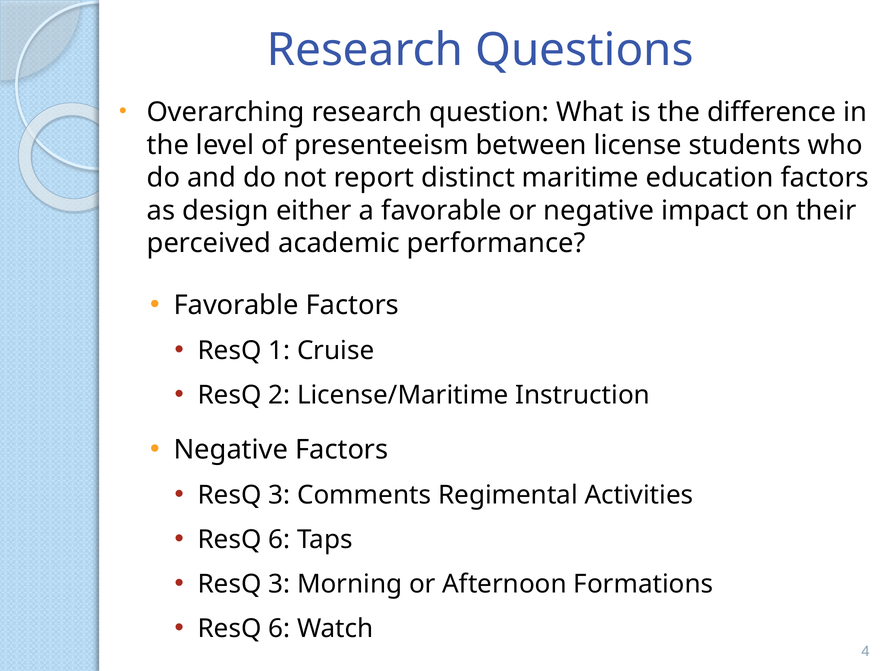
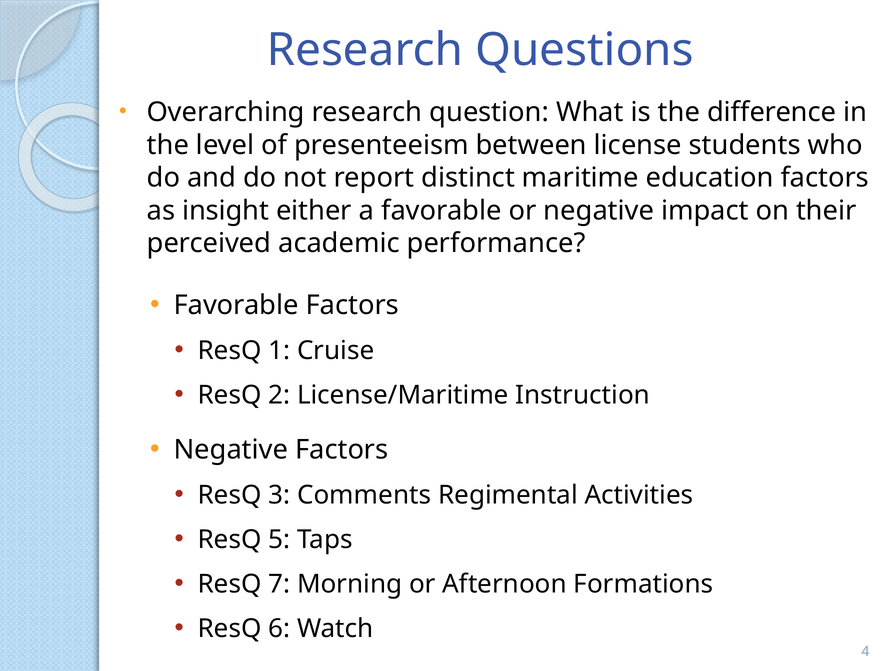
design: design -> insight
6 at (279, 540): 6 -> 5
3 at (279, 584): 3 -> 7
